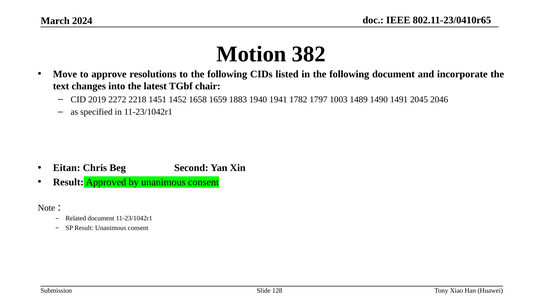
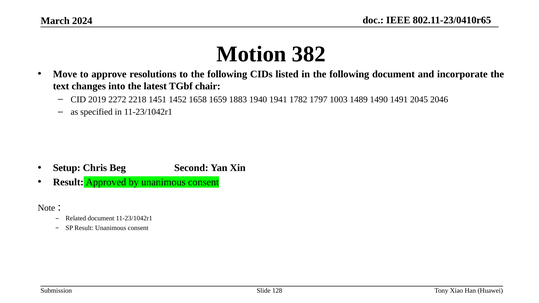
Eitan: Eitan -> Setup
